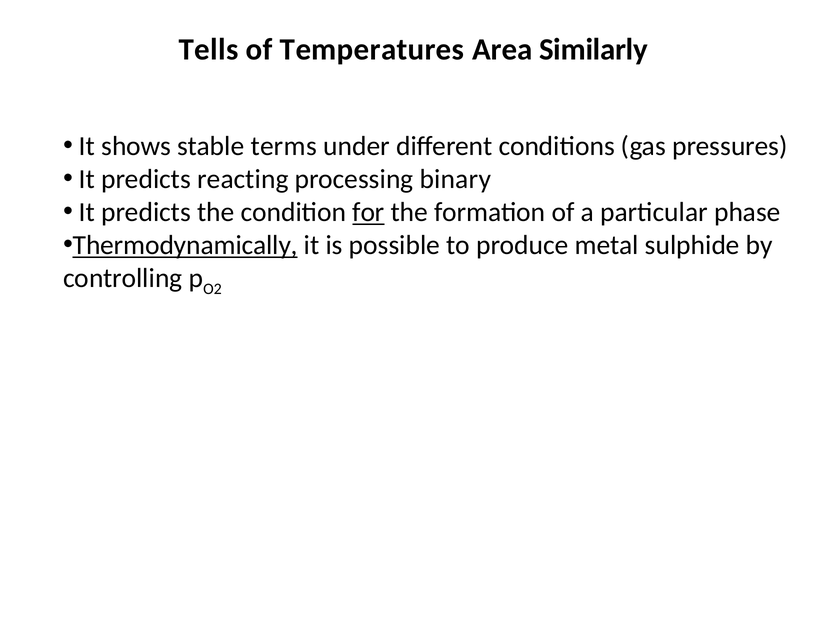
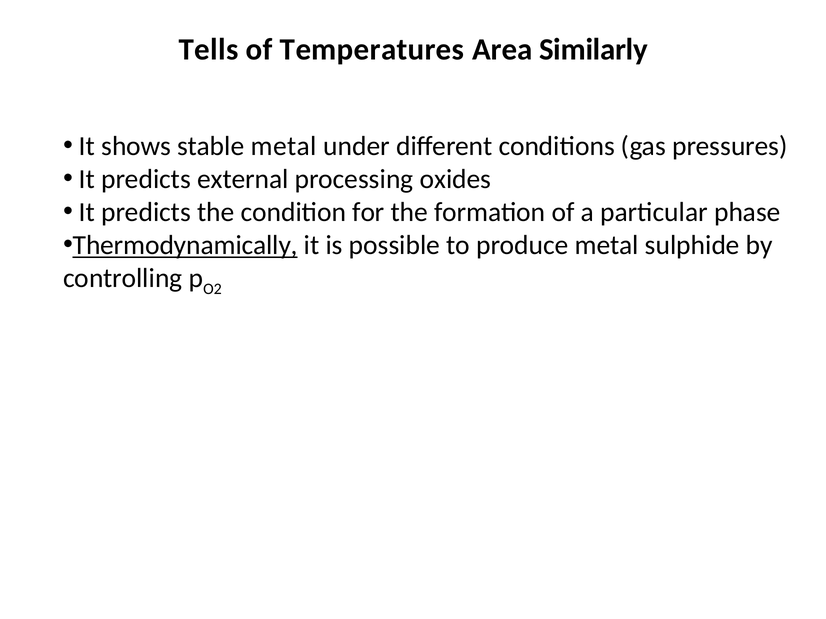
stable terms: terms -> metal
reacting: reacting -> external
binary: binary -> oxides
for underline: present -> none
